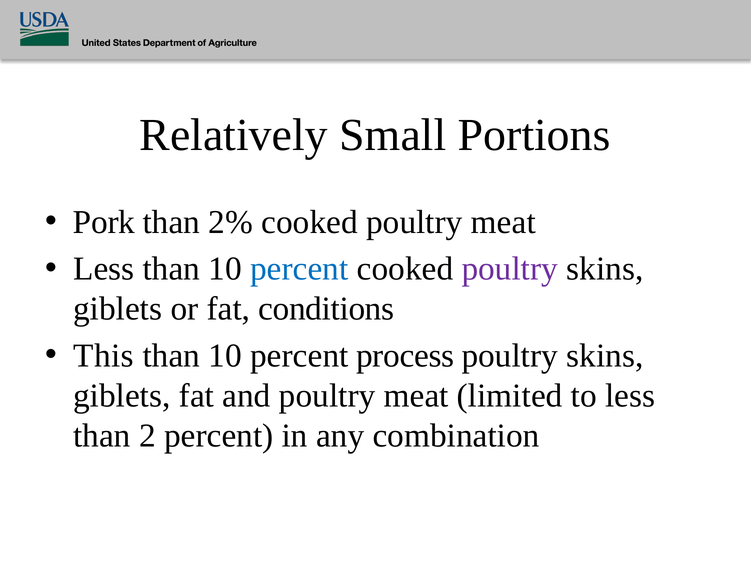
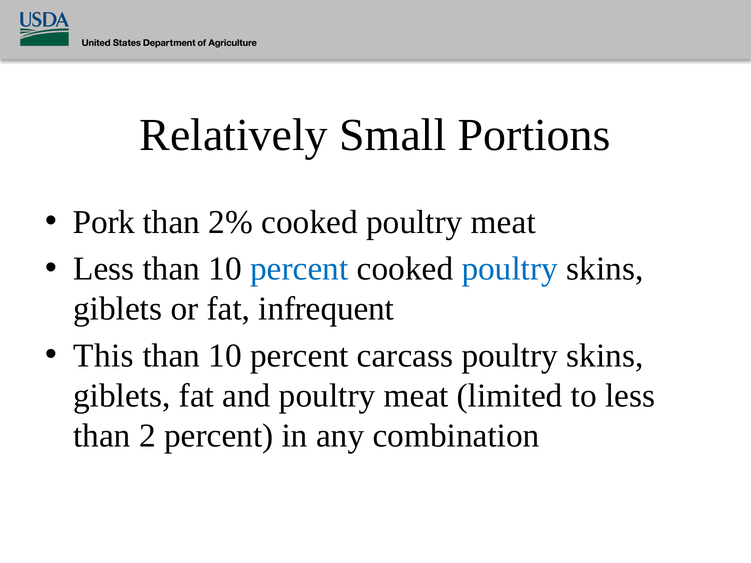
poultry at (510, 269) colour: purple -> blue
conditions: conditions -> infrequent
process: process -> carcass
